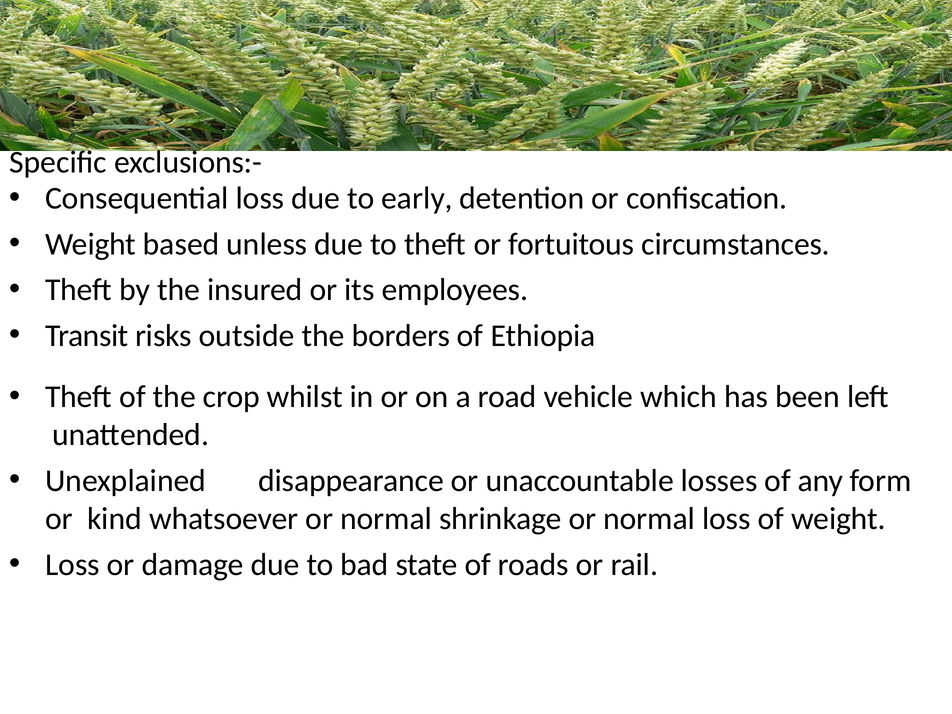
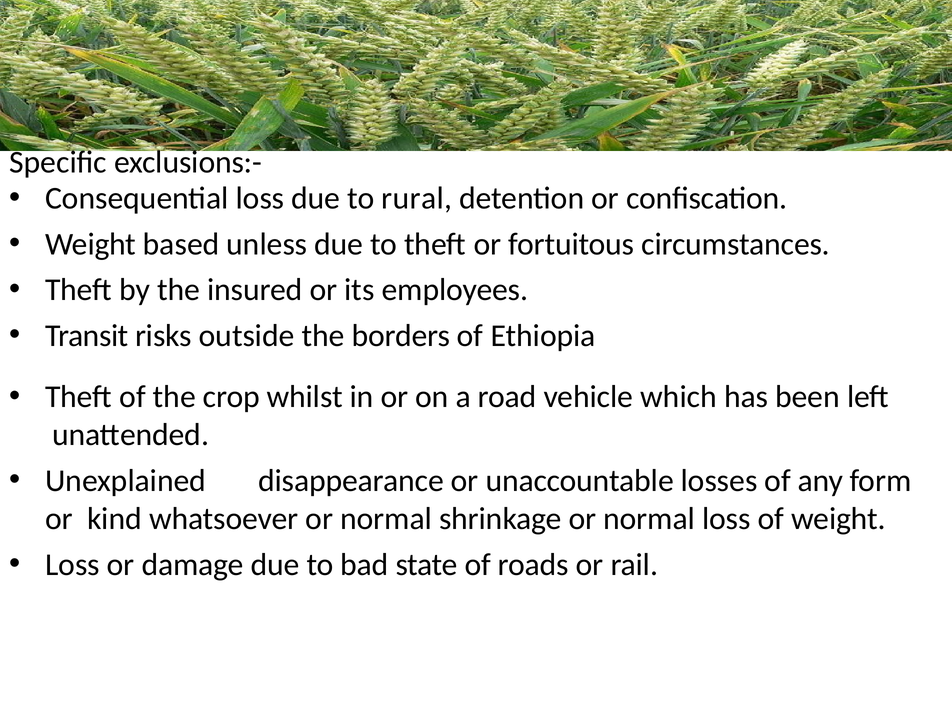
early: early -> rural
